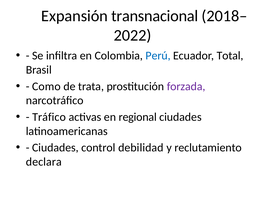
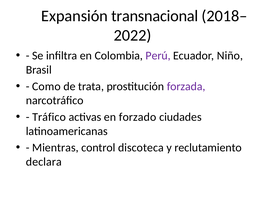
Perú colour: blue -> purple
Total: Total -> Niño
regional: regional -> forzado
Ciudades at (55, 147): Ciudades -> Mientras
debilidad: debilidad -> discoteca
